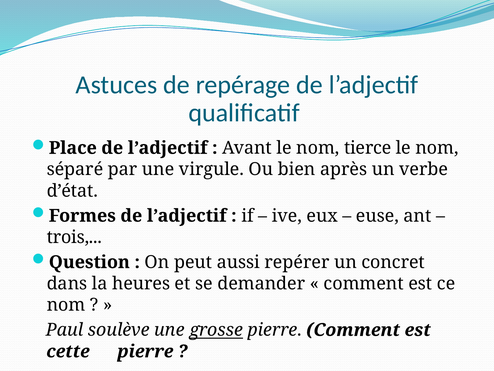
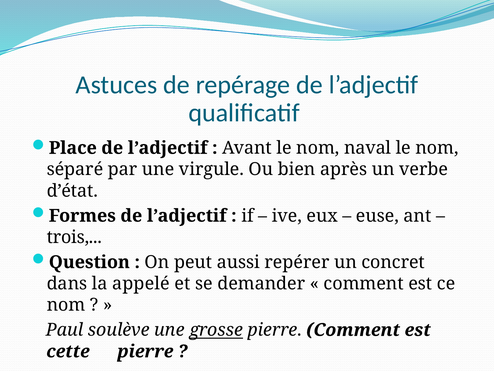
tierce: tierce -> naval
heures: heures -> appelé
